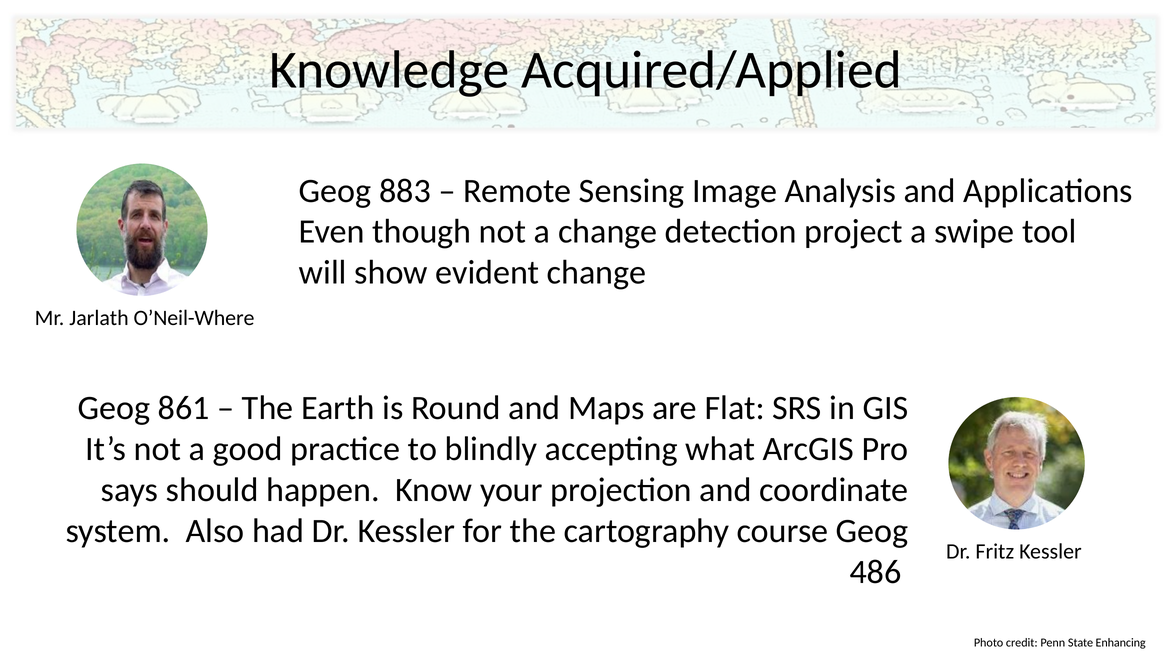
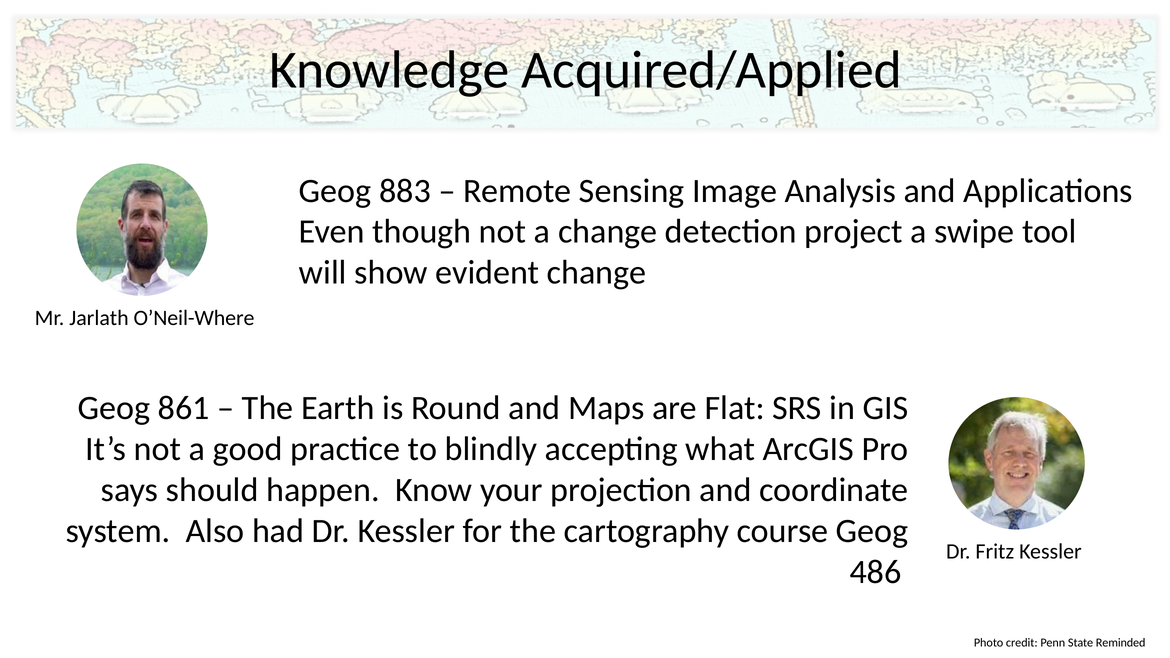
Enhancing: Enhancing -> Reminded
